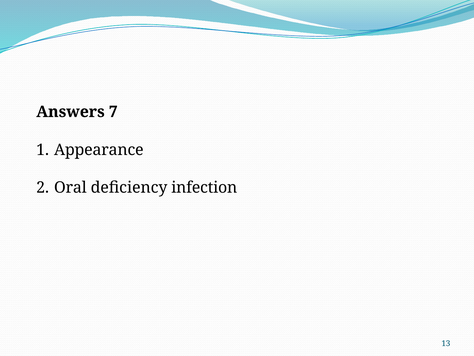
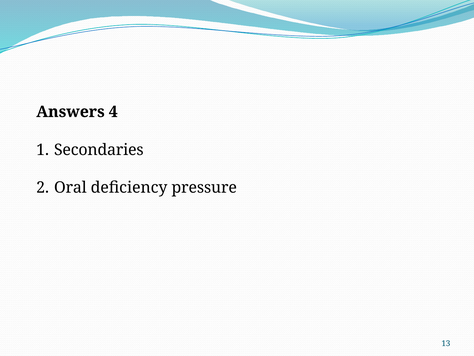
7: 7 -> 4
Appearance: Appearance -> Secondaries
infection: infection -> pressure
